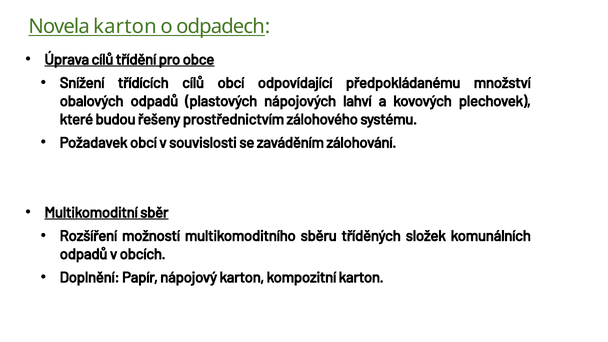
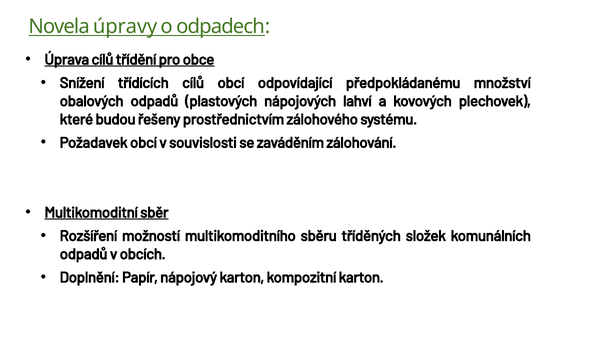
Novela karton: karton -> úpravy
